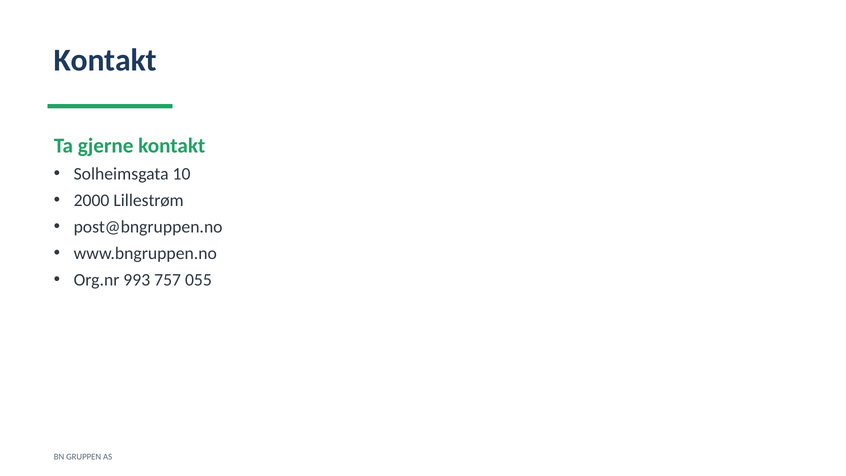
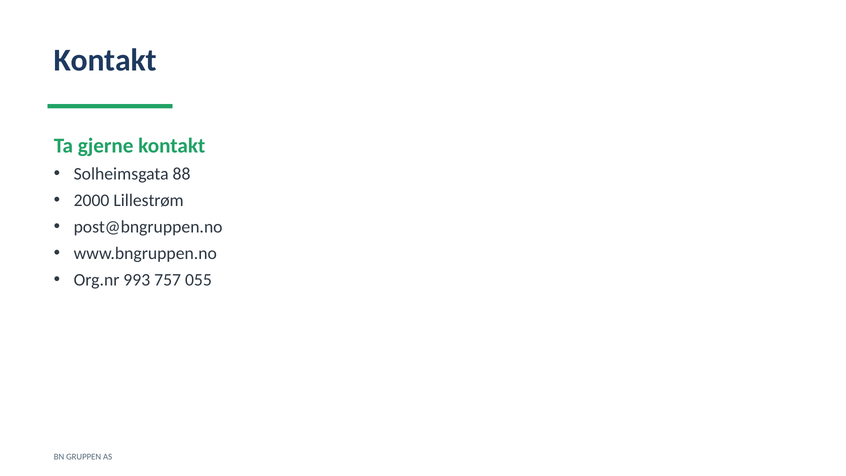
10: 10 -> 88
